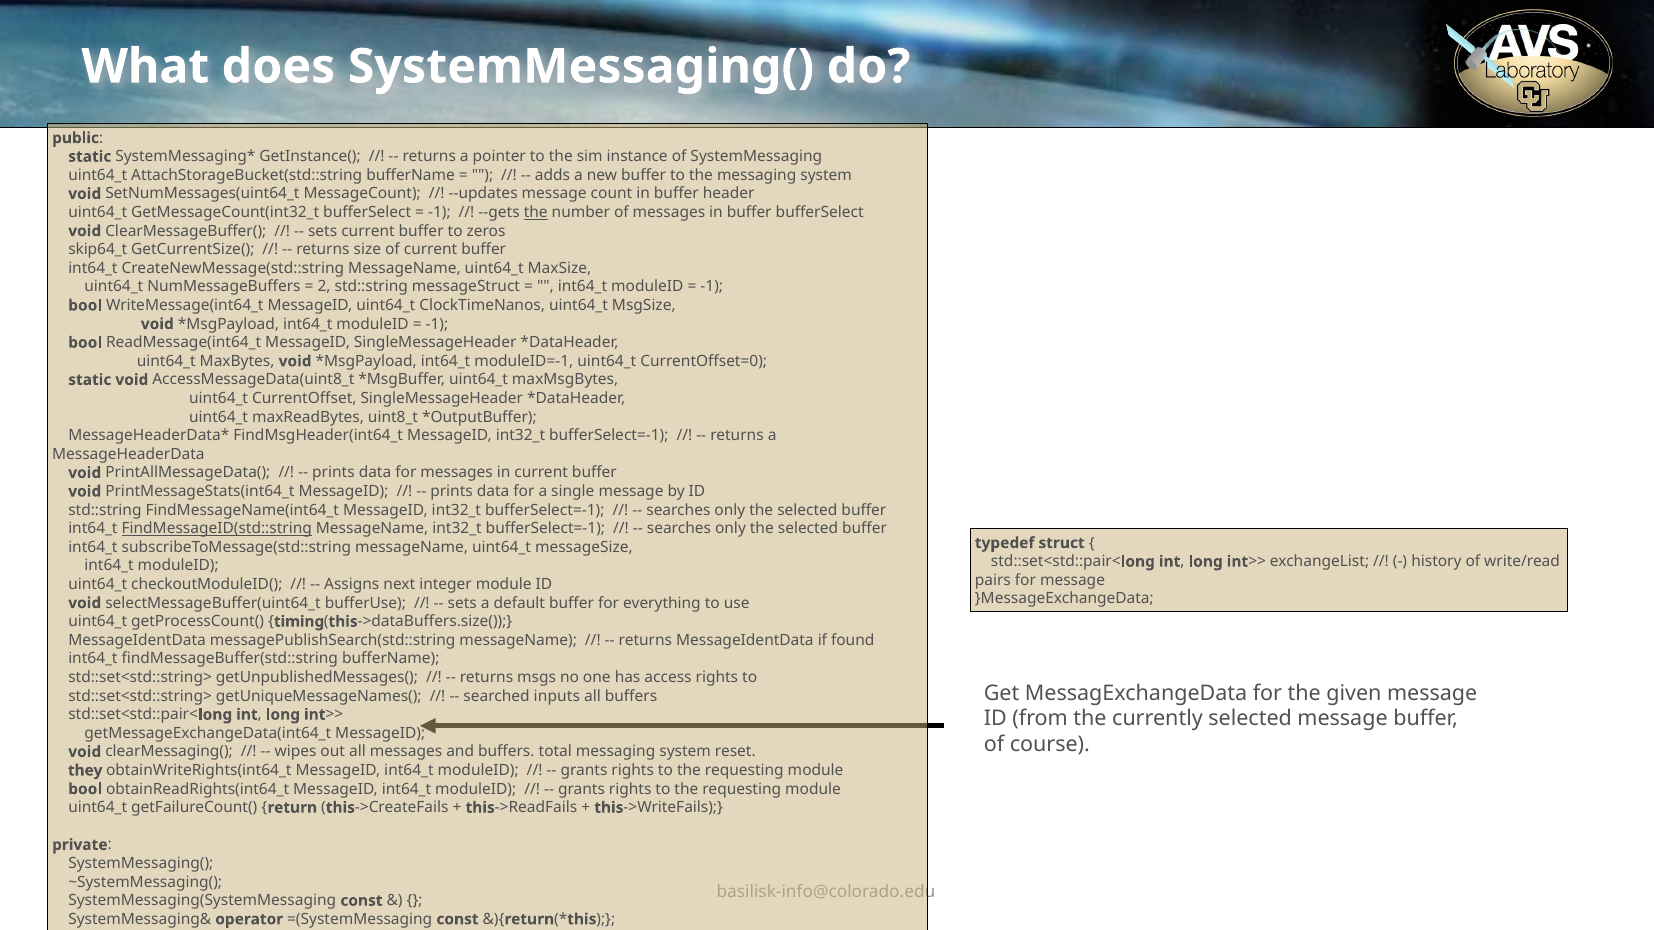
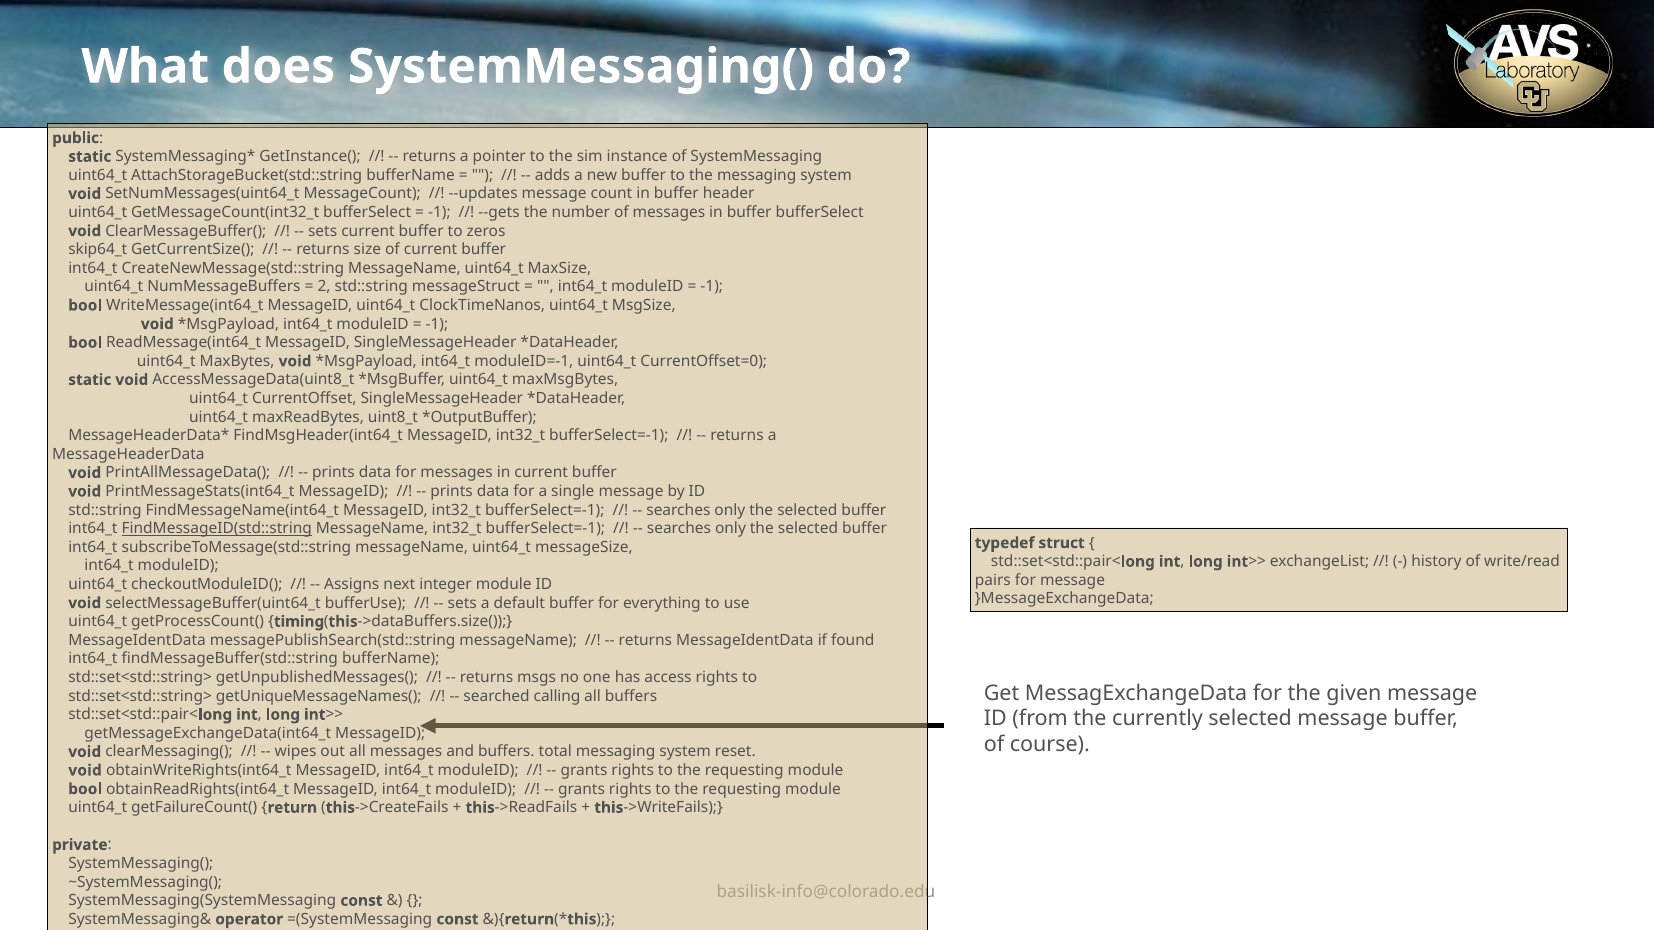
the at (536, 212) underline: present -> none
inputs: inputs -> calling
they at (85, 771): they -> void
